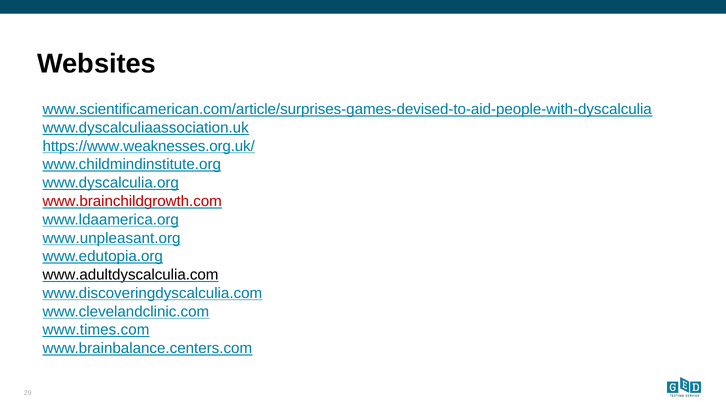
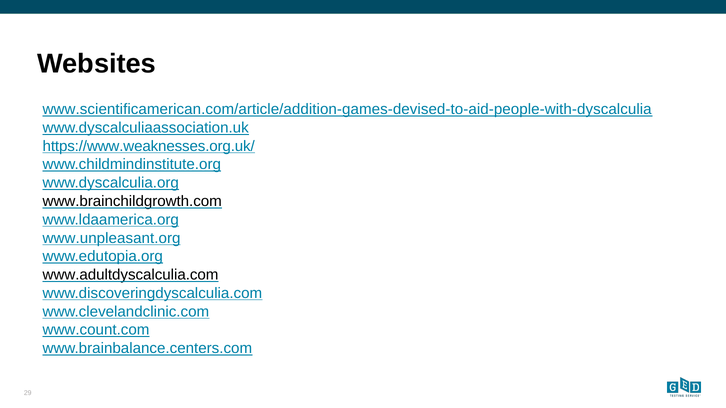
www.scientificamerican.com/article/surprises-games-devised-to-aid-people-with-dyscalculia: www.scientificamerican.com/article/surprises-games-devised-to-aid-people-with-dyscalculia -> www.scientificamerican.com/article/addition-games-devised-to-aid-people-with-dyscalculia
www.brainchildgrowth.com colour: red -> black
www.times.com: www.times.com -> www.count.com
